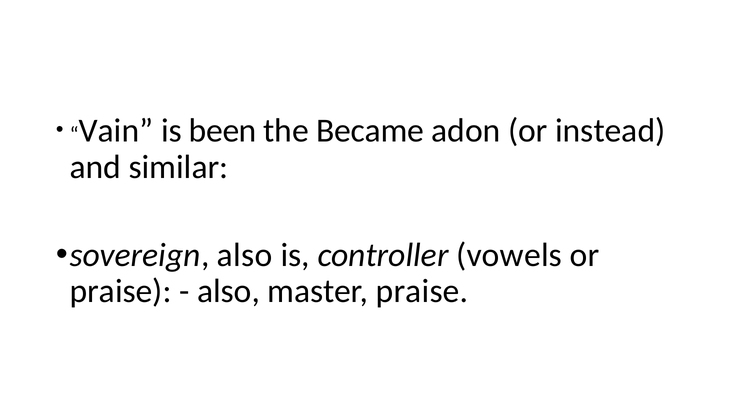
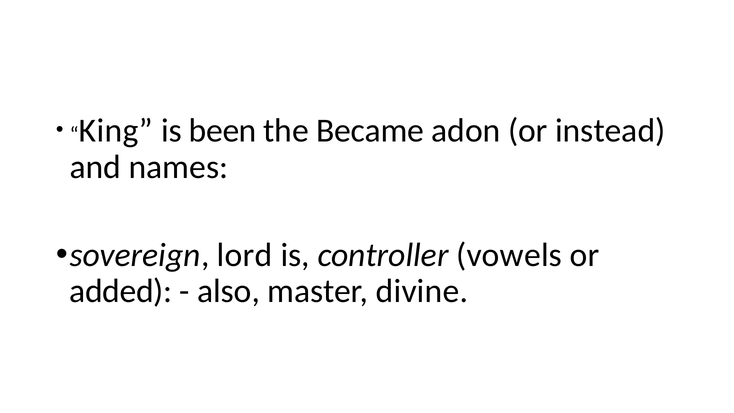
Vain: Vain -> King
similar: similar -> names
sovereign also: also -> lord
praise at (121, 291): praise -> added
master praise: praise -> divine
